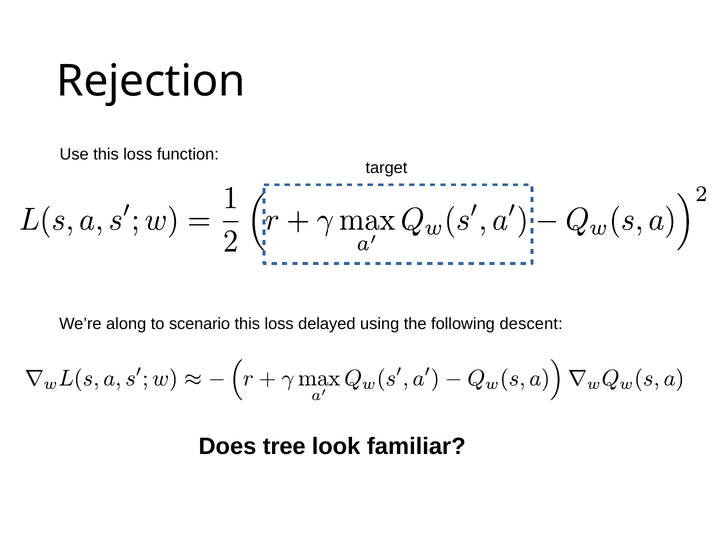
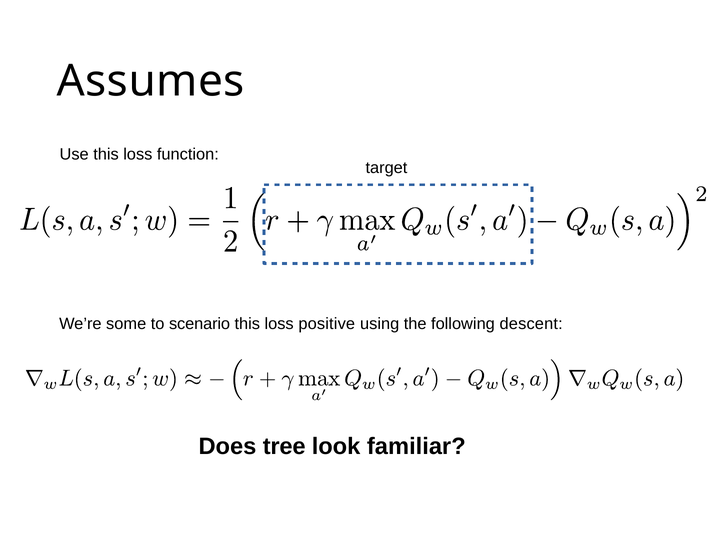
Rejection: Rejection -> Assumes
along: along -> some
delayed: delayed -> positive
